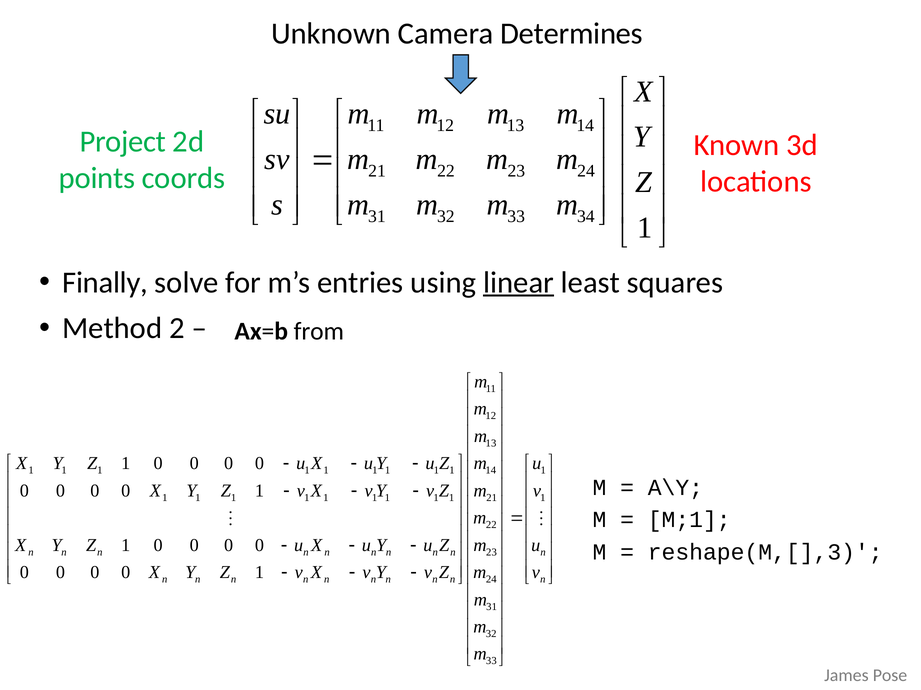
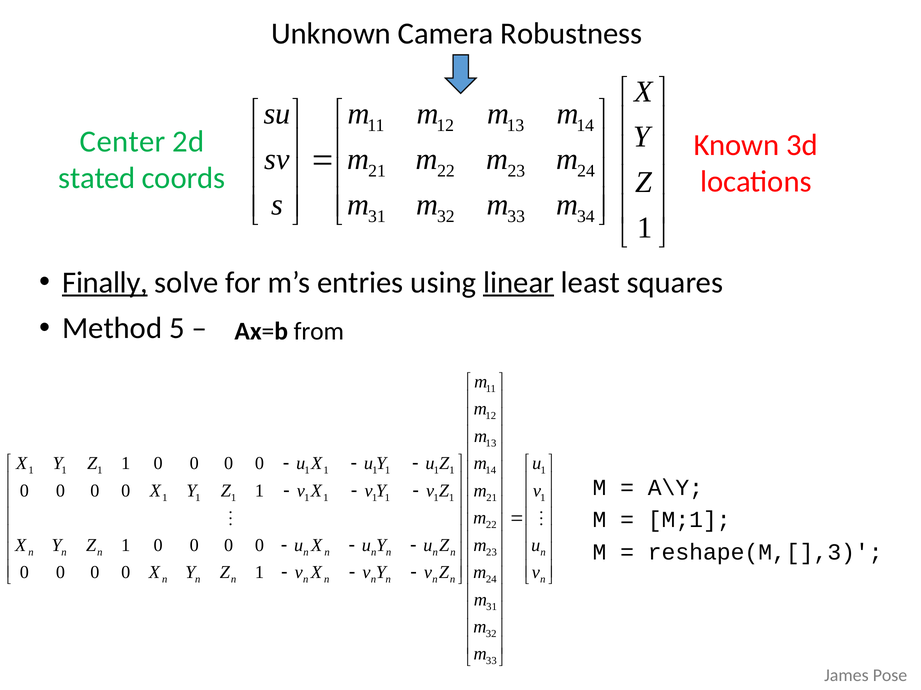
Determines: Determines -> Robustness
Project: Project -> Center
points: points -> stated
Finally underline: none -> present
2: 2 -> 5
